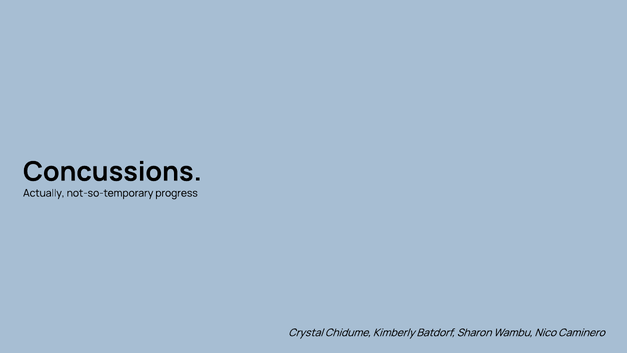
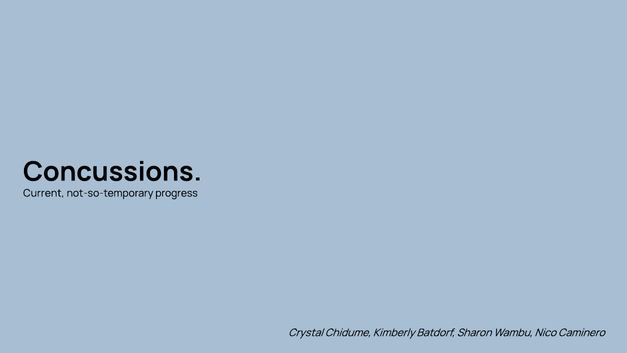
Actually: Actually -> Current
